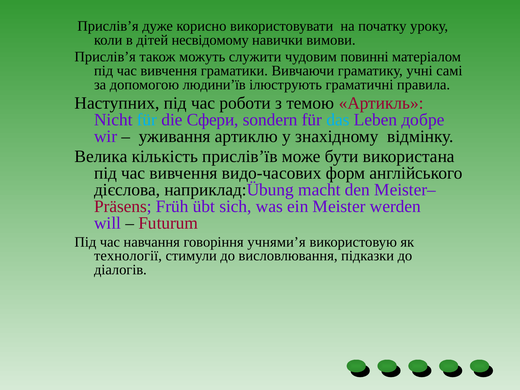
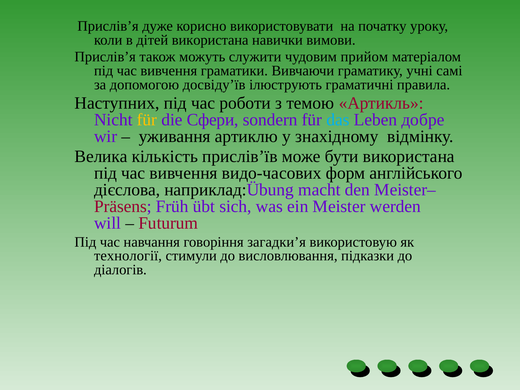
дітей несвідомому: несвідомому -> використана
повинні: повинні -> прийом
людини’їв: людини’їв -> досвіду’їв
für at (147, 120) colour: light blue -> yellow
учнями’я: учнями’я -> загадки’я
